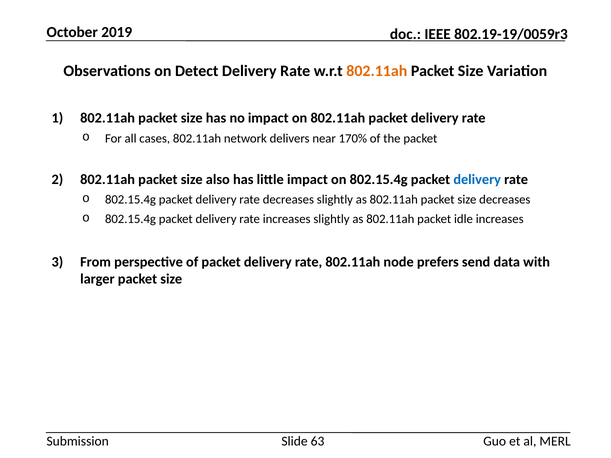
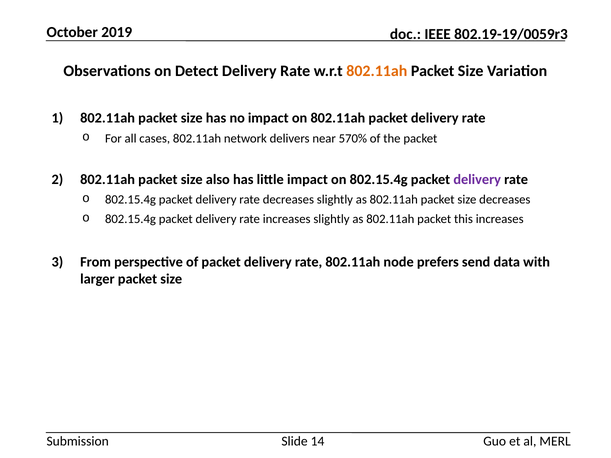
170%: 170% -> 570%
delivery at (477, 179) colour: blue -> purple
idle: idle -> this
63: 63 -> 14
